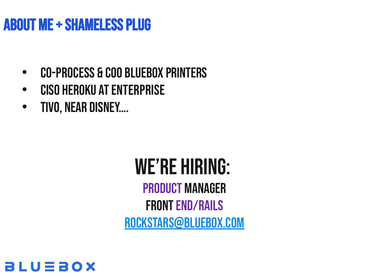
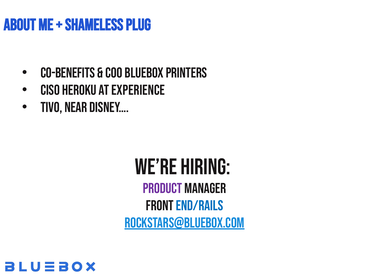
Co-process: Co-process -> Co-benefits
enterprise: enterprise -> experience
end/Rails colour: purple -> blue
